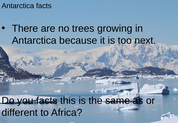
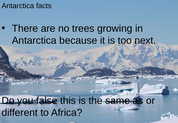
you facts: facts -> false
